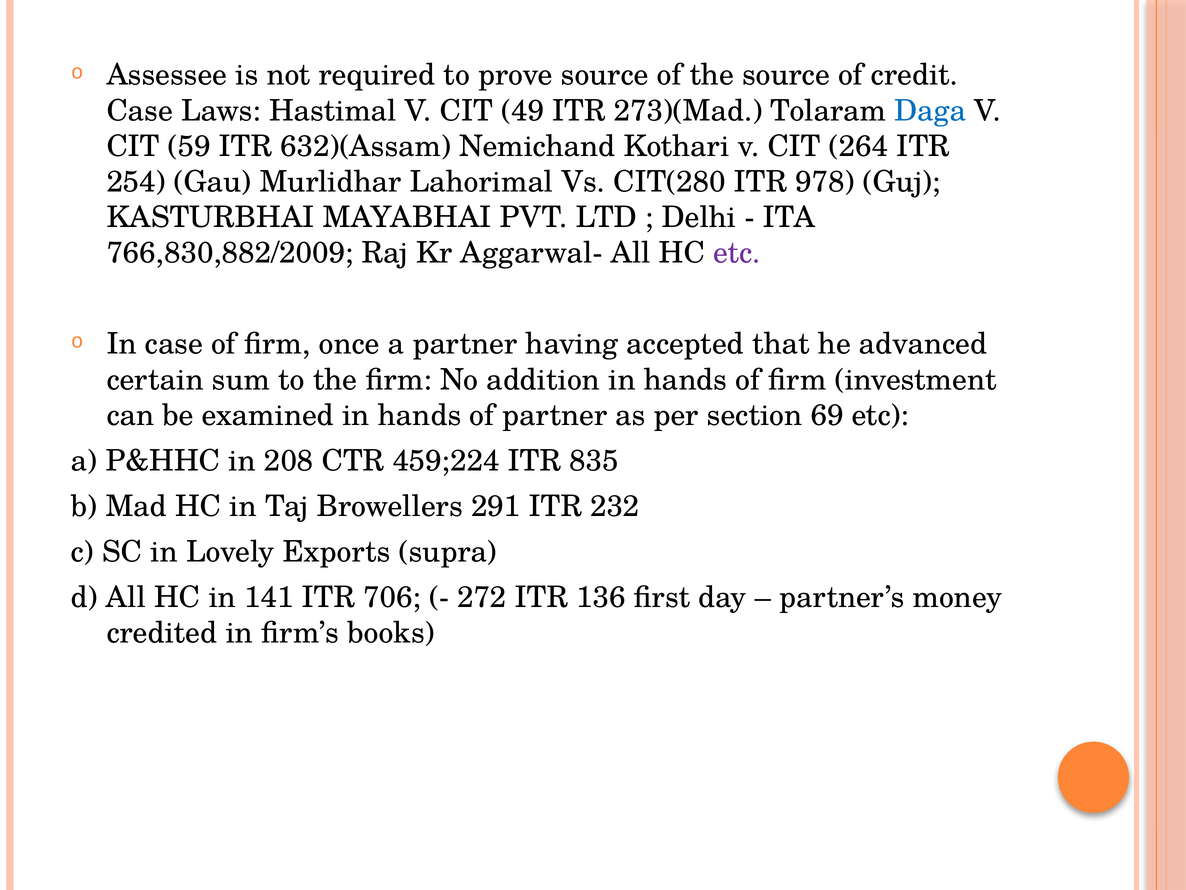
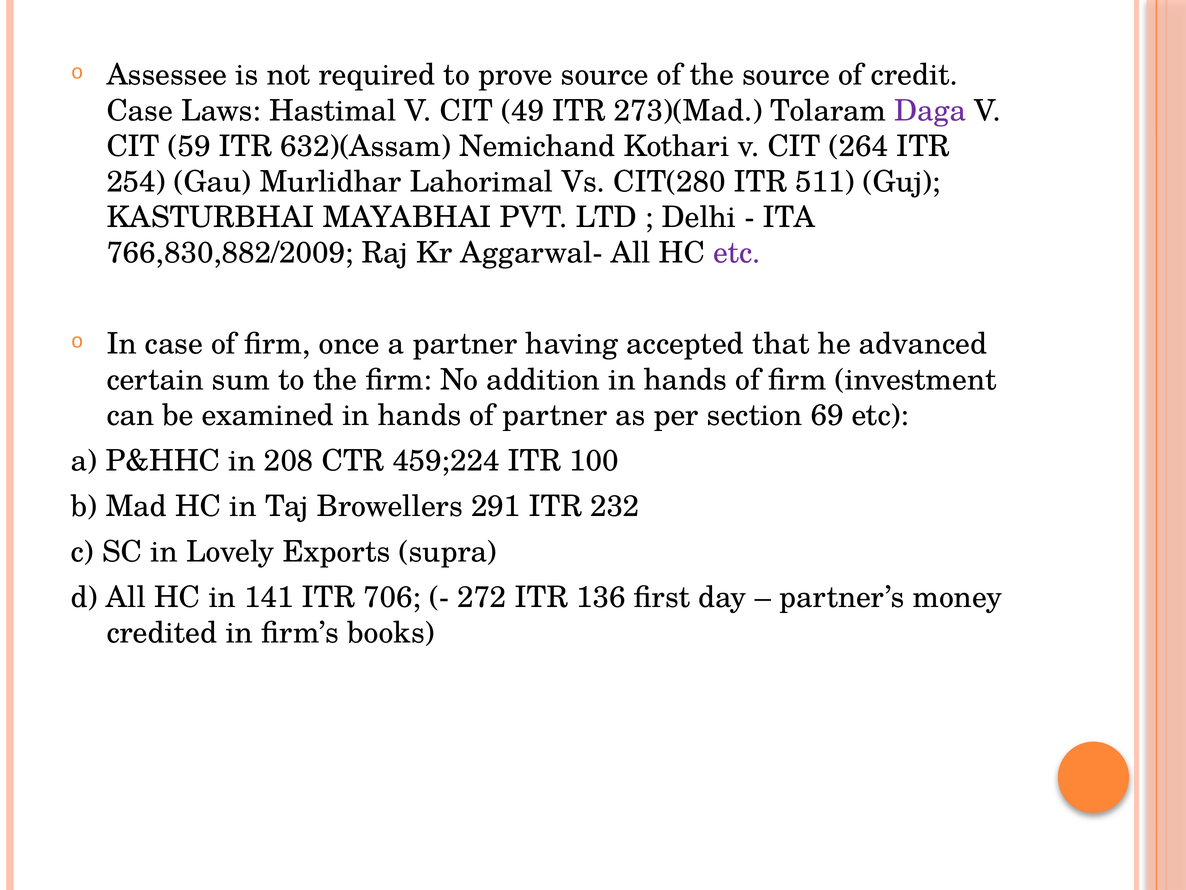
Daga colour: blue -> purple
978: 978 -> 511
835: 835 -> 100
